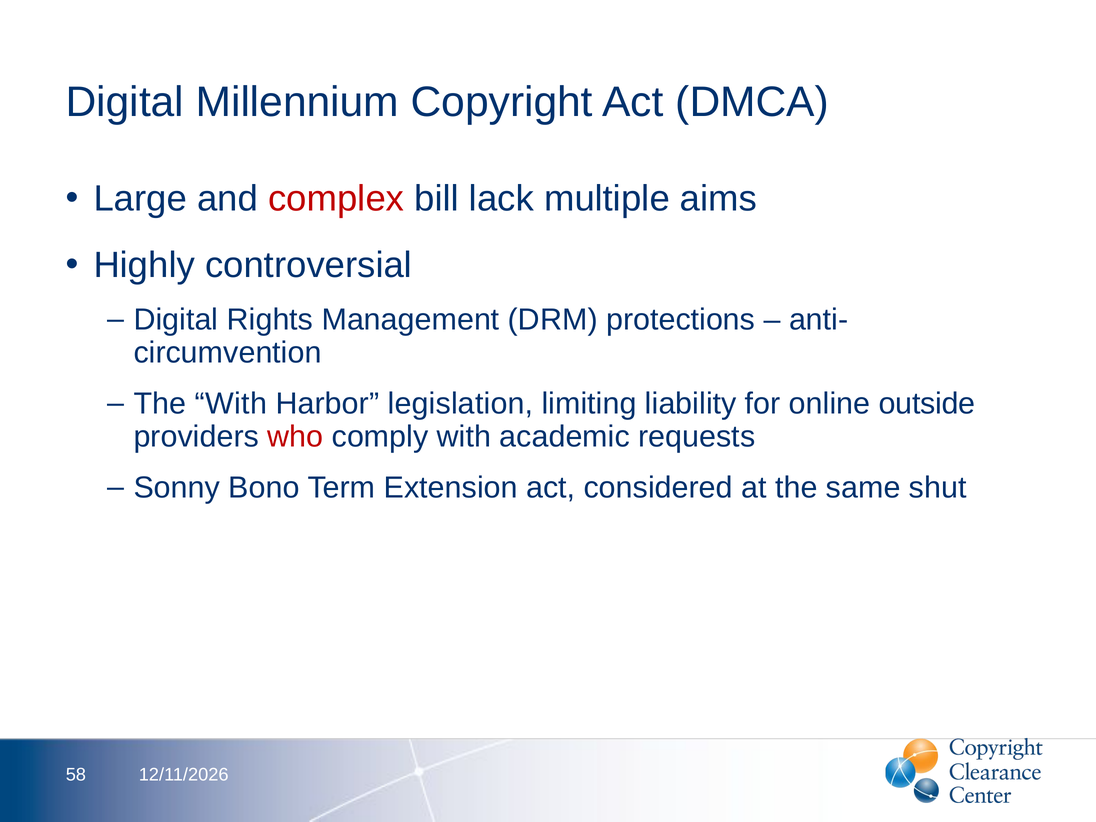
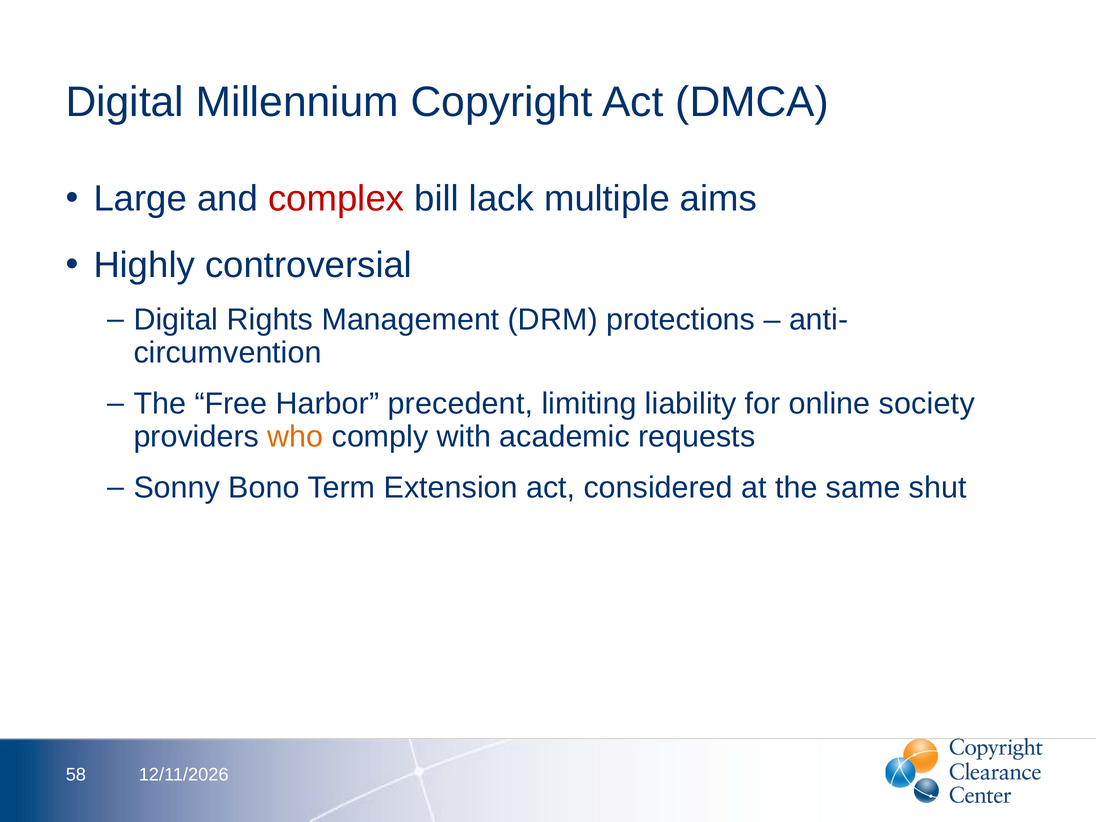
The With: With -> Free
legislation: legislation -> precedent
outside: outside -> society
who colour: red -> orange
